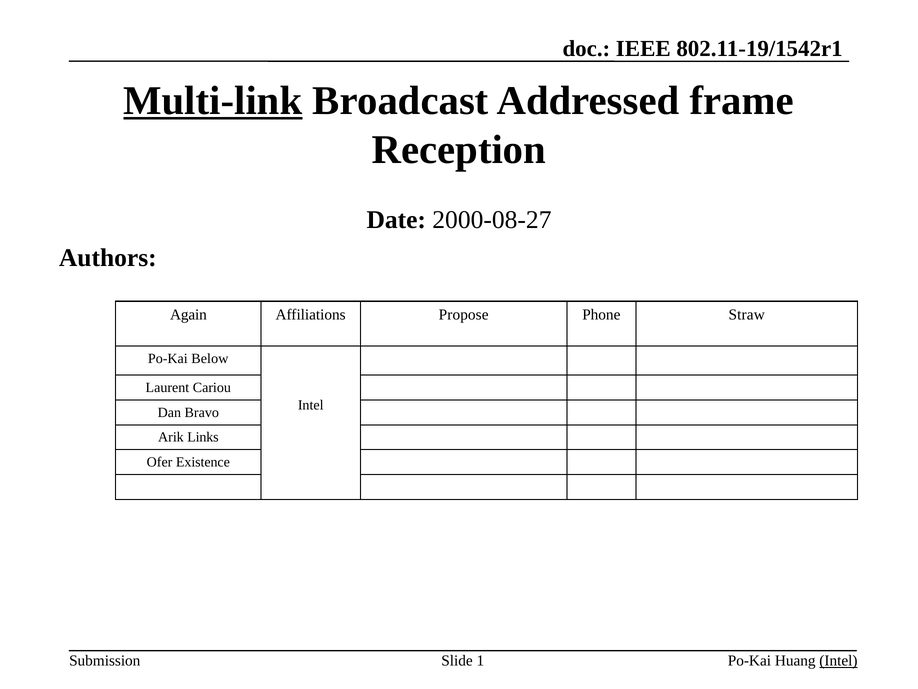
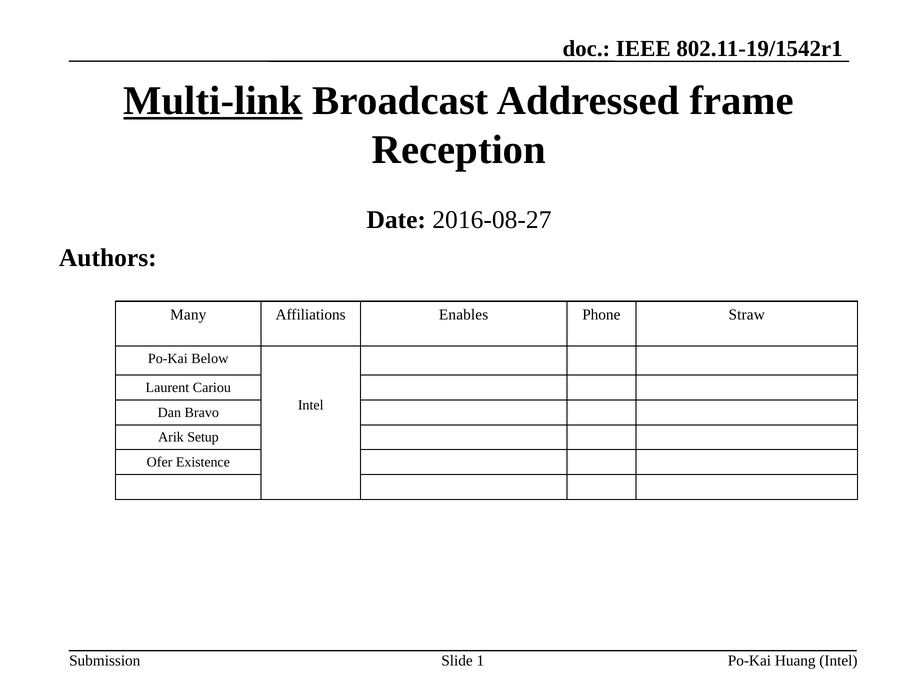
2000-08-27: 2000-08-27 -> 2016-08-27
Again: Again -> Many
Propose: Propose -> Enables
Links: Links -> Setup
Intel at (838, 660) underline: present -> none
